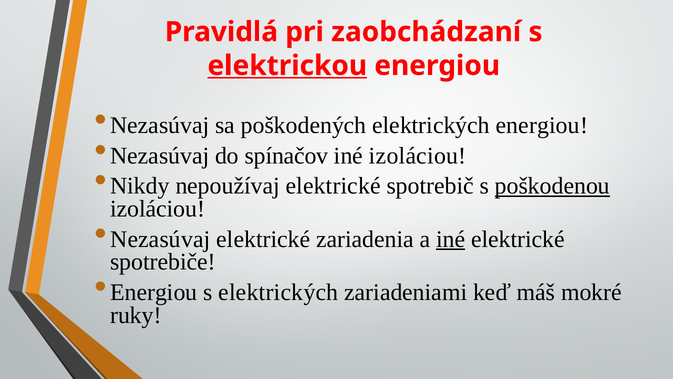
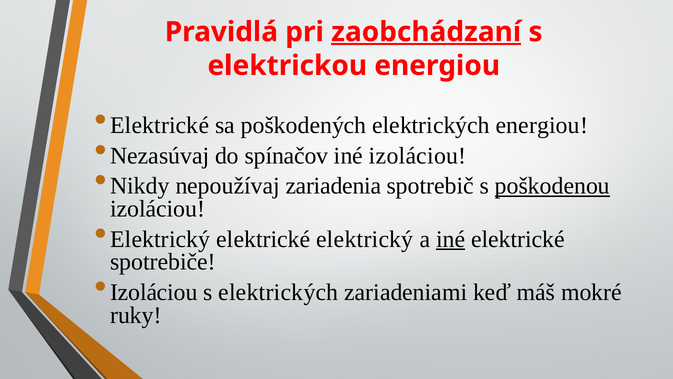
zaobchádzaní underline: none -> present
elektrickou underline: present -> none
Nezasúvaj at (160, 125): Nezasúvaj -> Elektrické
nepoužívaj elektrické: elektrické -> zariadenia
Nezasúvaj at (160, 239): Nezasúvaj -> Elektrický
elektrické zariadenia: zariadenia -> elektrický
Energiou at (154, 292): Energiou -> Izoláciou
